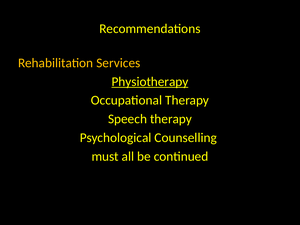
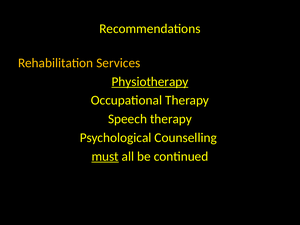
must underline: none -> present
